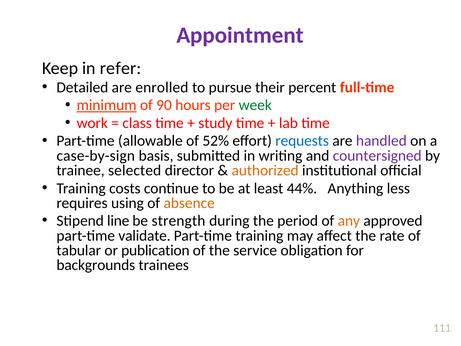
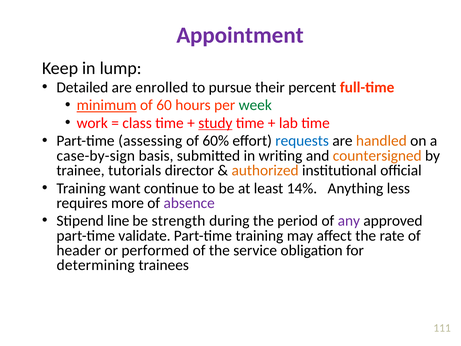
refer: refer -> lump
90: 90 -> 60
study underline: none -> present
allowable: allowable -> assessing
52%: 52% -> 60%
handled colour: purple -> orange
countersigned colour: purple -> orange
selected: selected -> tutorials
costs: costs -> want
44%: 44% -> 14%
using: using -> more
absence colour: orange -> purple
any colour: orange -> purple
tabular: tabular -> header
publication: publication -> performed
backgrounds: backgrounds -> determining
